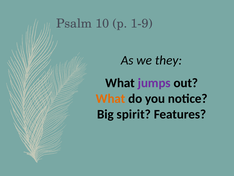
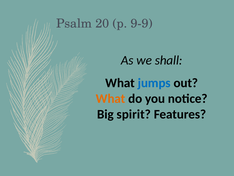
10: 10 -> 20
1-9: 1-9 -> 9-9
they: they -> shall
jumps colour: purple -> blue
